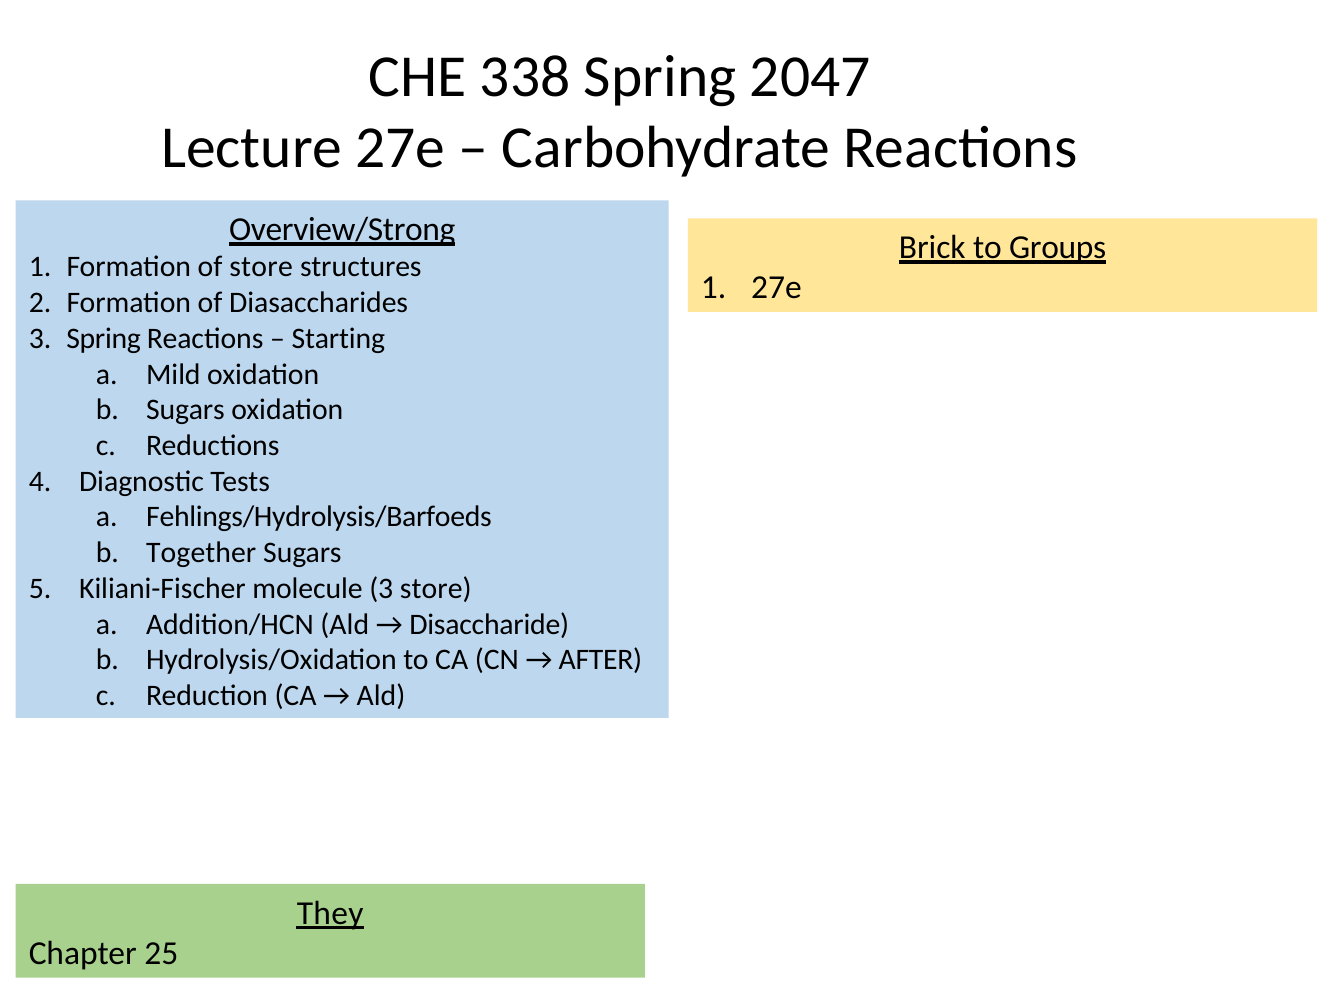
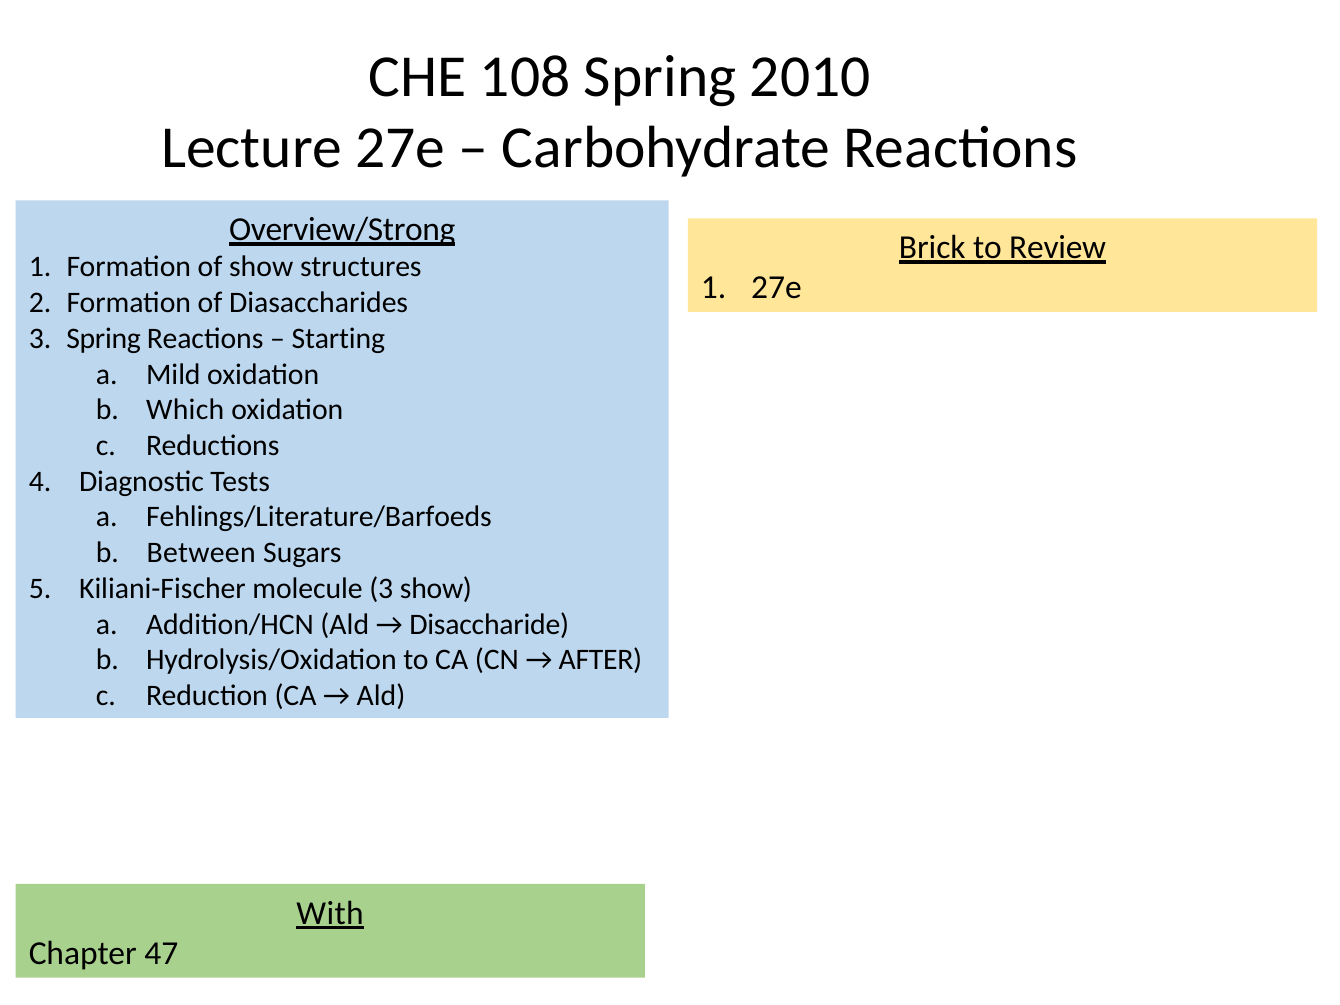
338: 338 -> 108
2047: 2047 -> 2010
Groups: Groups -> Review
of store: store -> show
Sugars at (185, 410): Sugars -> Which
Fehlings/Hydrolysis/Barfoeds: Fehlings/Hydrolysis/Barfoeds -> Fehlings/Literature/Barfoeds
Together: Together -> Between
3 store: store -> show
They: They -> With
25: 25 -> 47
